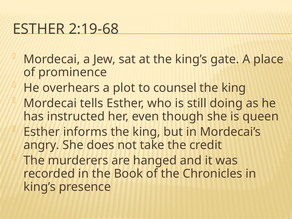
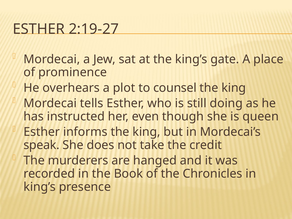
2:19-68: 2:19-68 -> 2:19-27
angry: angry -> speak
